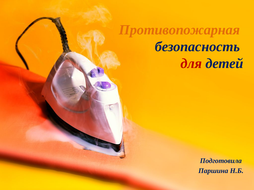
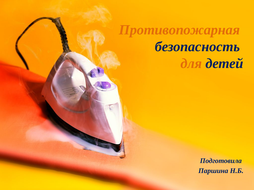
для colour: red -> orange
